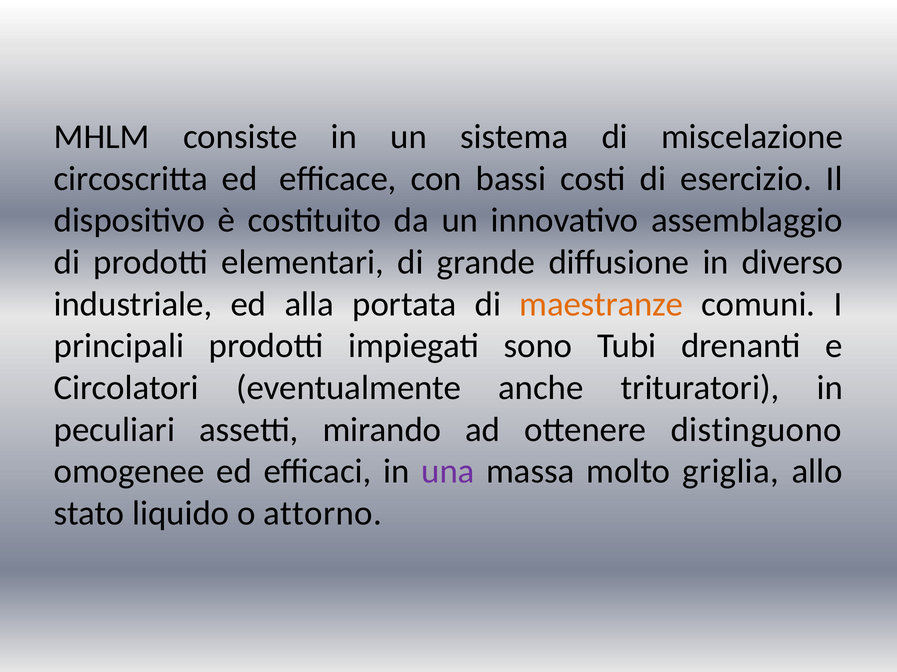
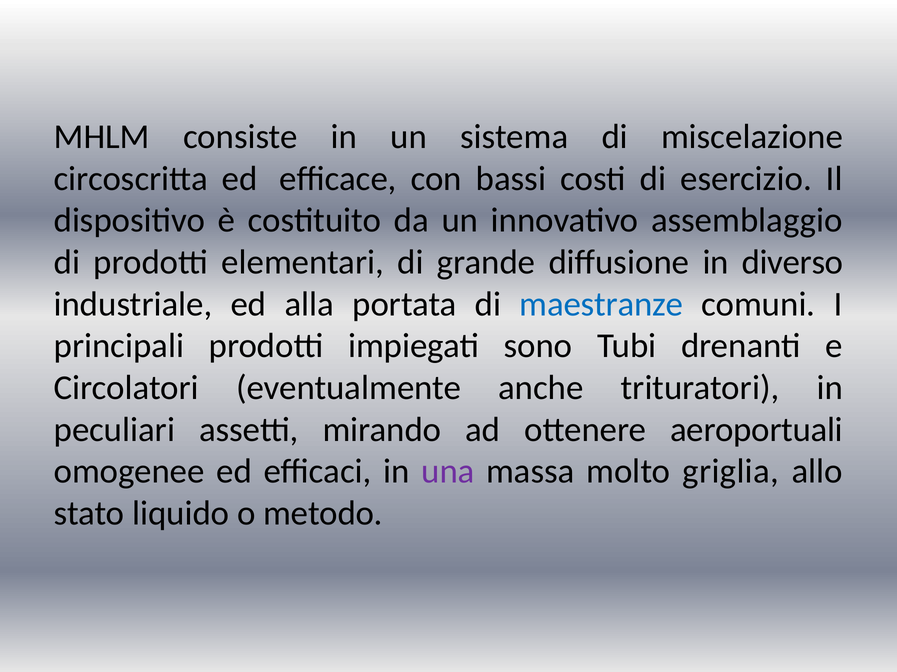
maestranze colour: orange -> blue
distinguono: distinguono -> aeroportuali
attorno: attorno -> metodo
